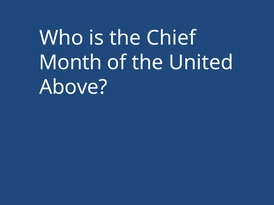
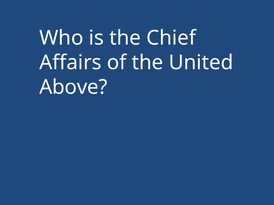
Month: Month -> Affairs
